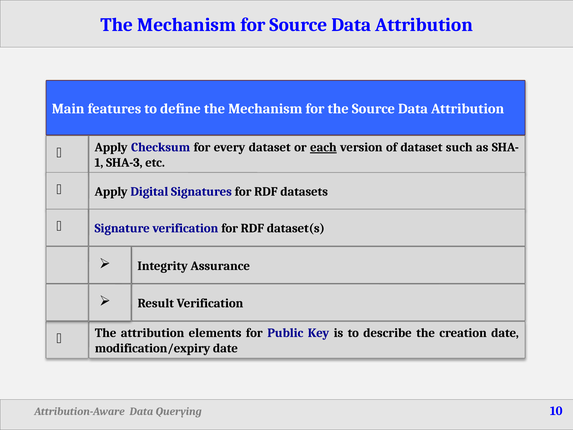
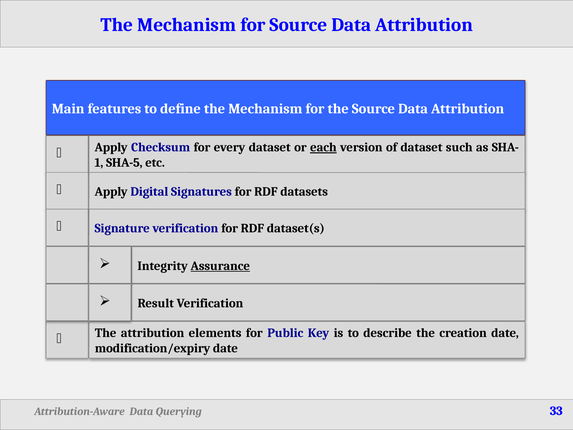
SHA-3: SHA-3 -> SHA-5
Assurance underline: none -> present
10: 10 -> 33
